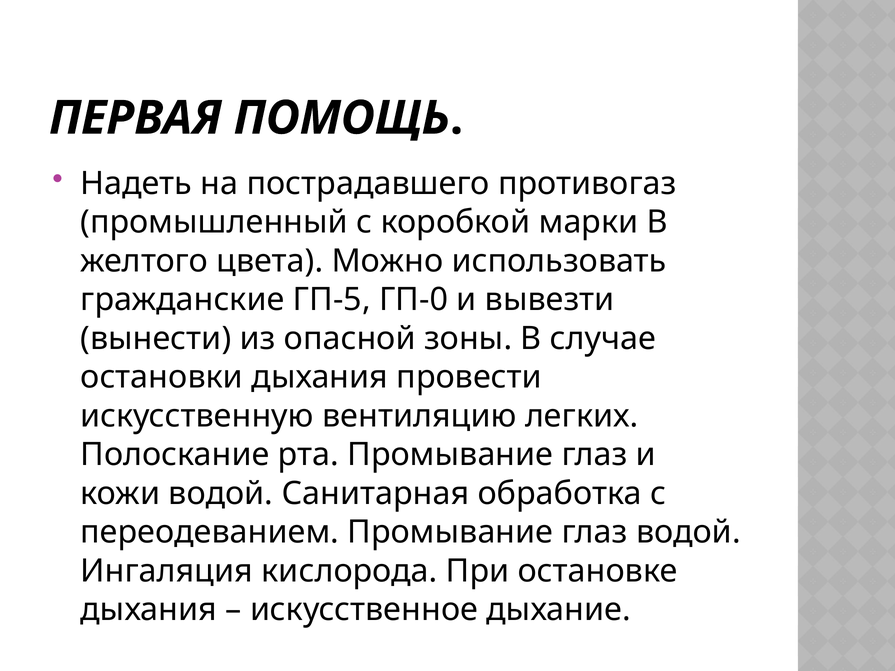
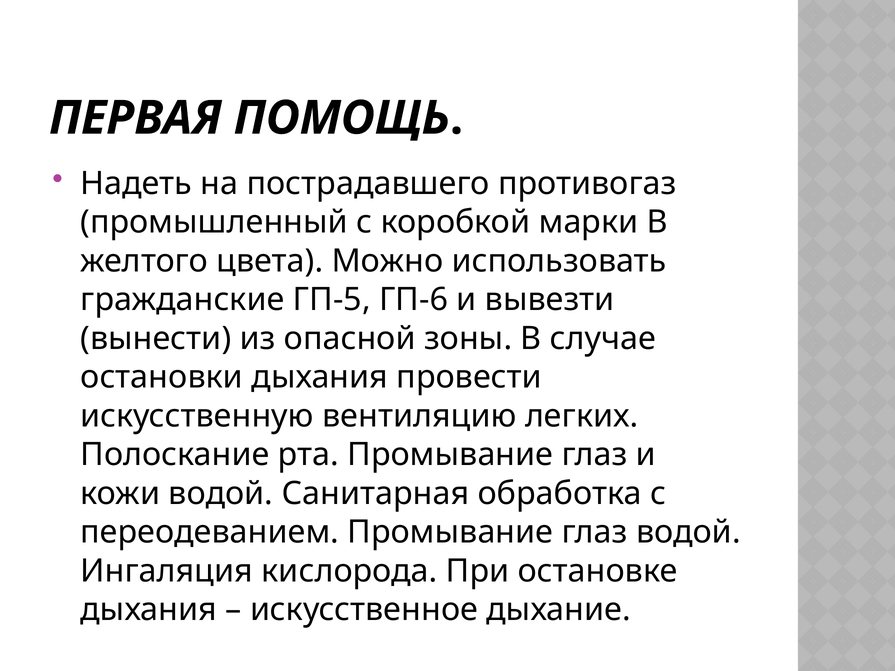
ГП-0: ГП-0 -> ГП-6
